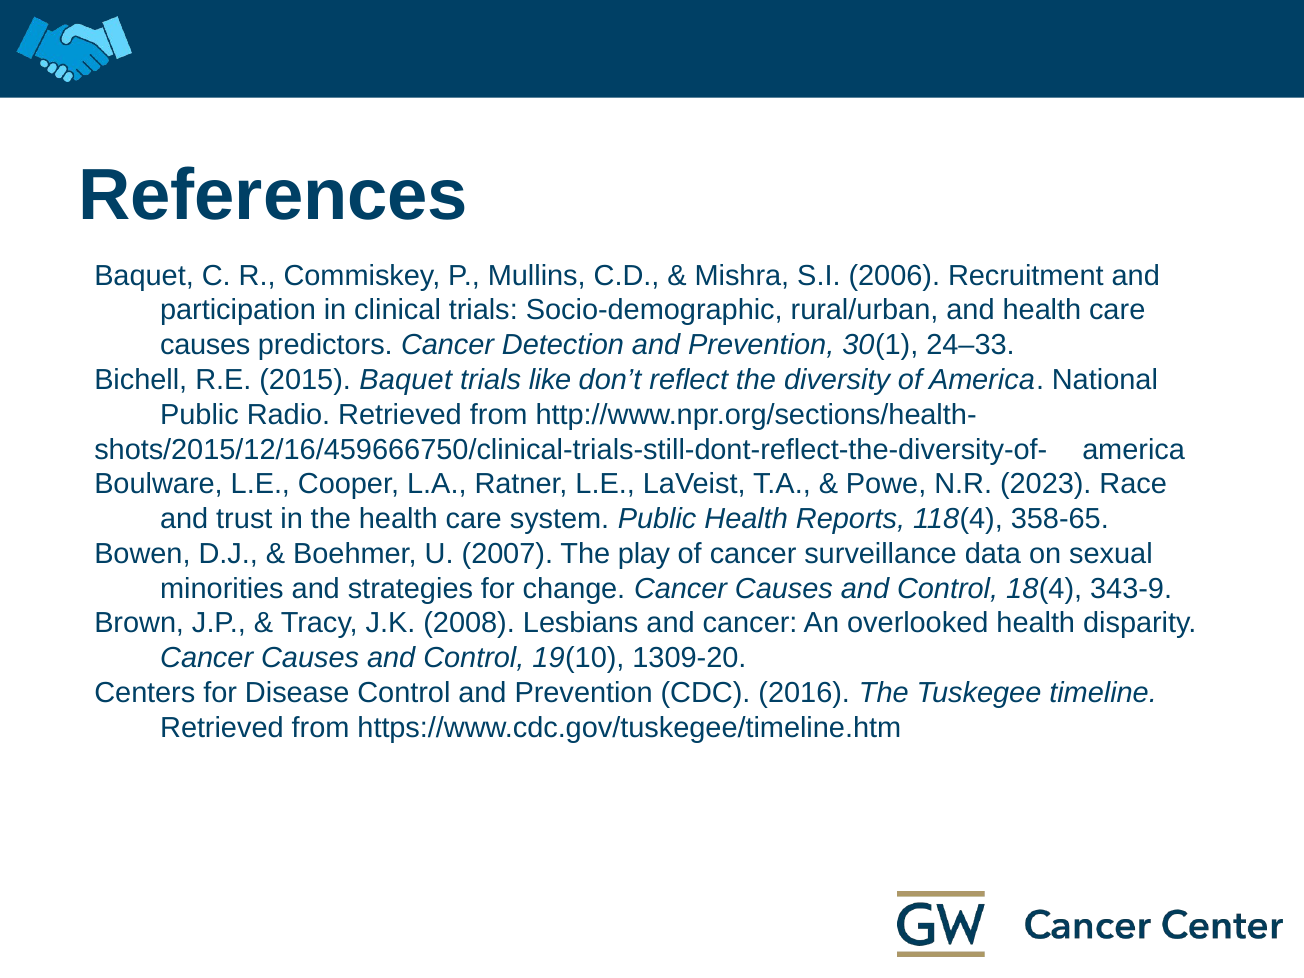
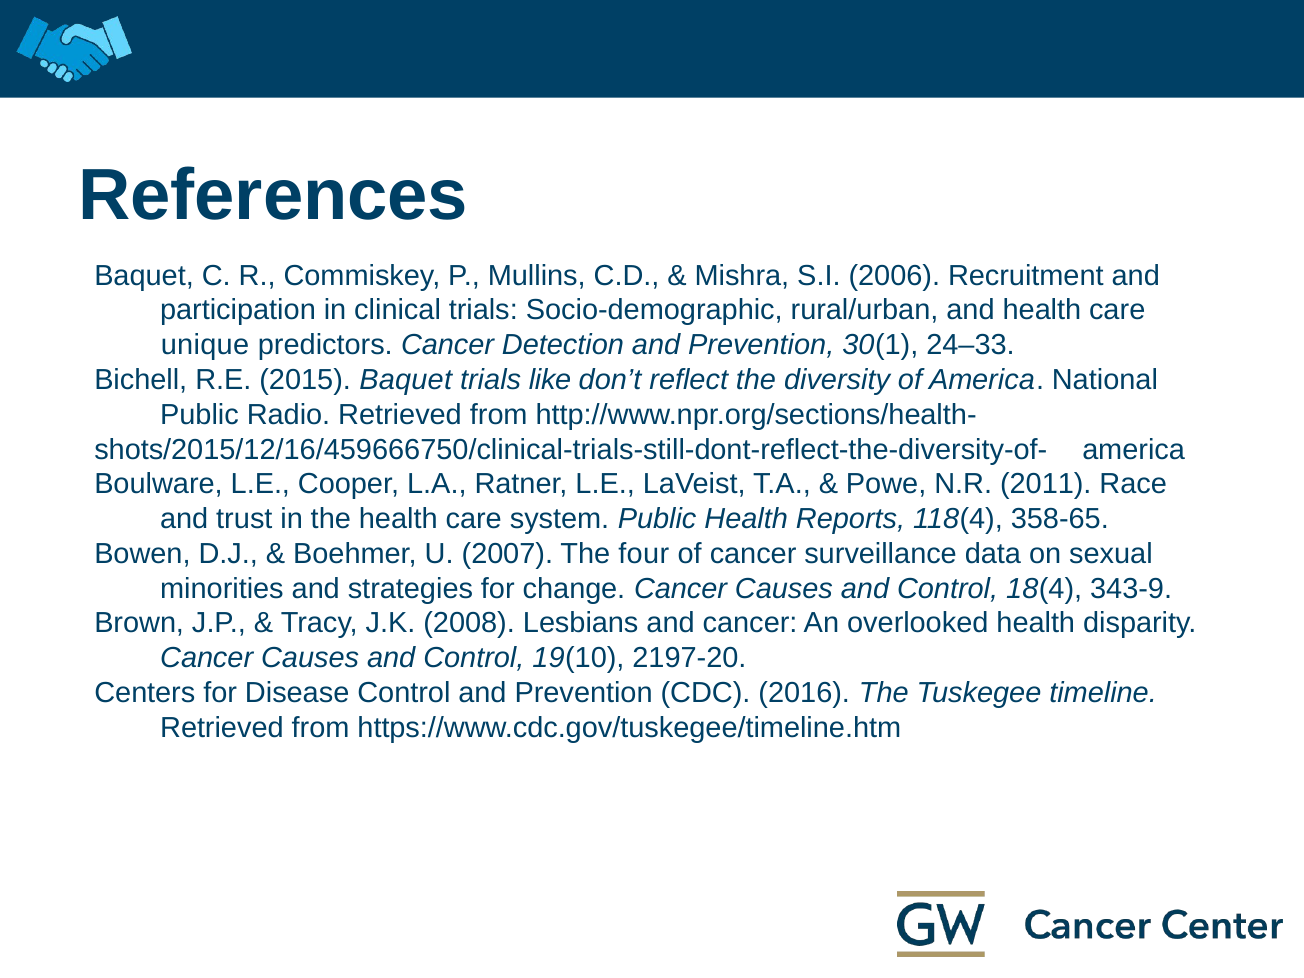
causes at (205, 345): causes -> unique
2023: 2023 -> 2011
play: play -> four
1309-20: 1309-20 -> 2197-20
